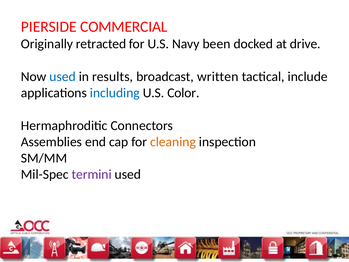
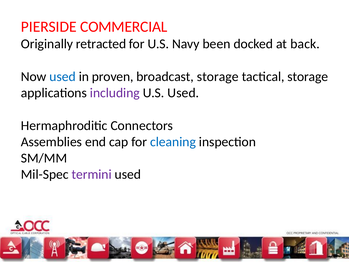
drive: drive -> back
results: results -> proven
broadcast written: written -> storage
tactical include: include -> storage
including colour: blue -> purple
U.S Color: Color -> Used
cleaning colour: orange -> blue
